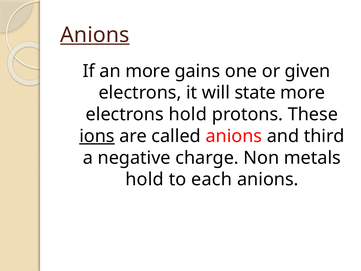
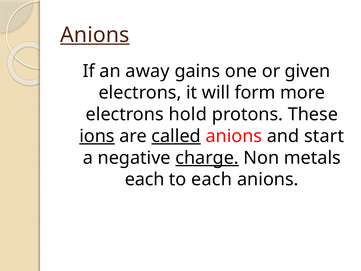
an more: more -> away
state: state -> form
called underline: none -> present
third: third -> start
charge underline: none -> present
hold at (145, 179): hold -> each
